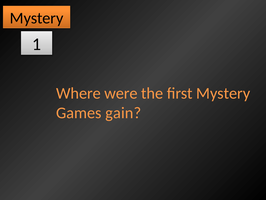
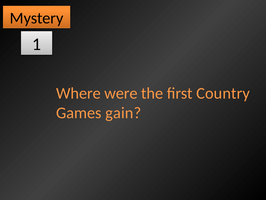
first Mystery: Mystery -> Country
